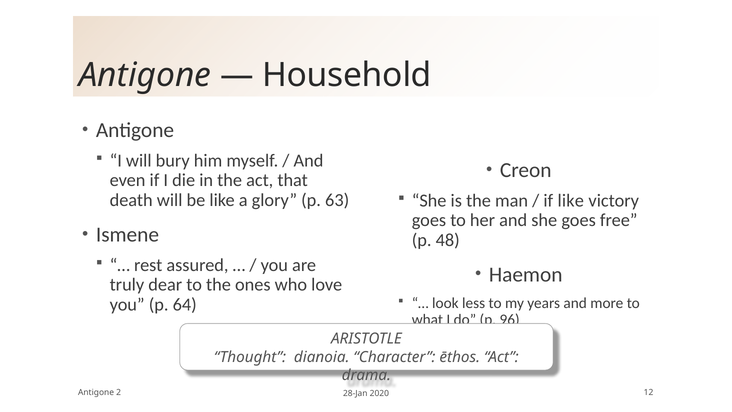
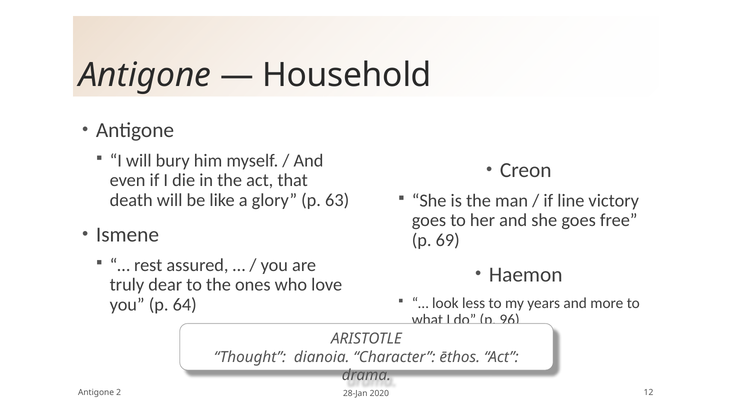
if like: like -> line
48: 48 -> 69
